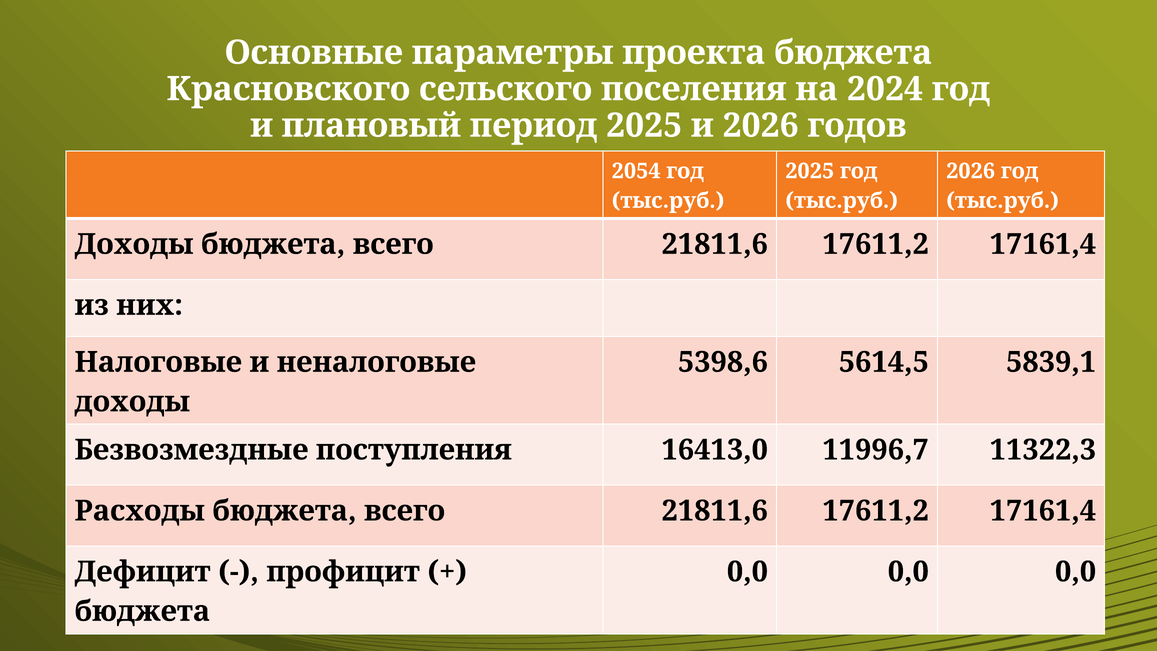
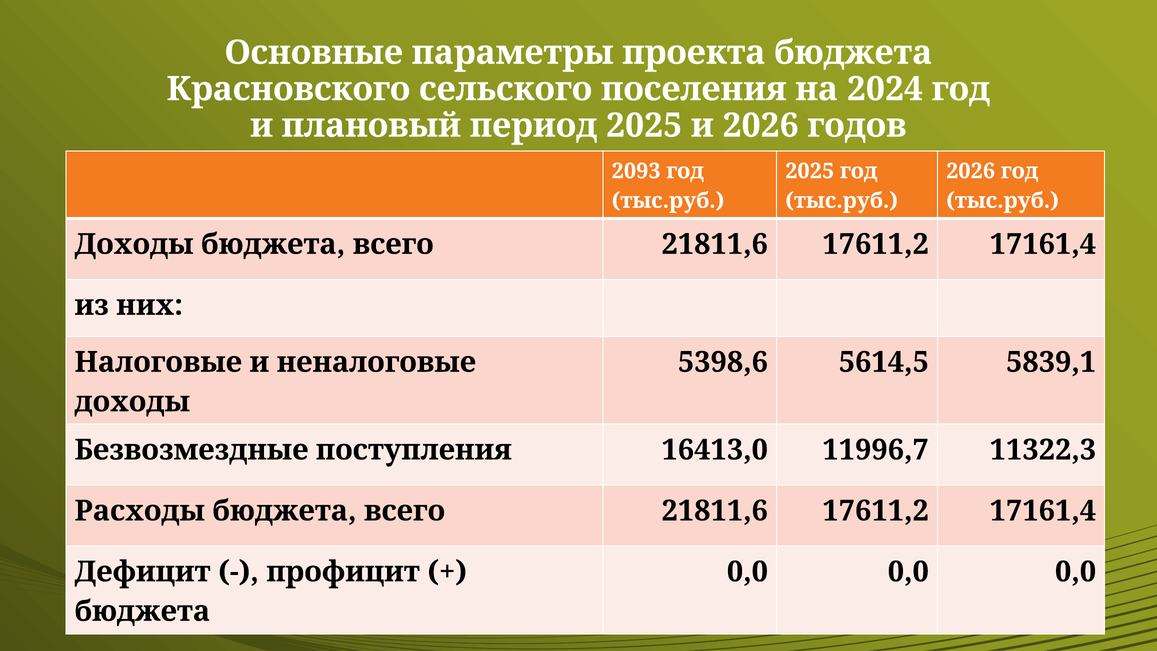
2054: 2054 -> 2093
